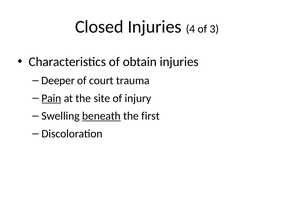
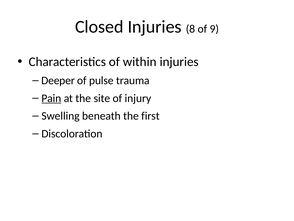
4: 4 -> 8
3: 3 -> 9
obtain: obtain -> within
court: court -> pulse
beneath underline: present -> none
